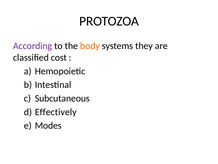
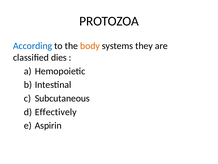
According colour: purple -> blue
cost: cost -> dies
Modes: Modes -> Aspirin
